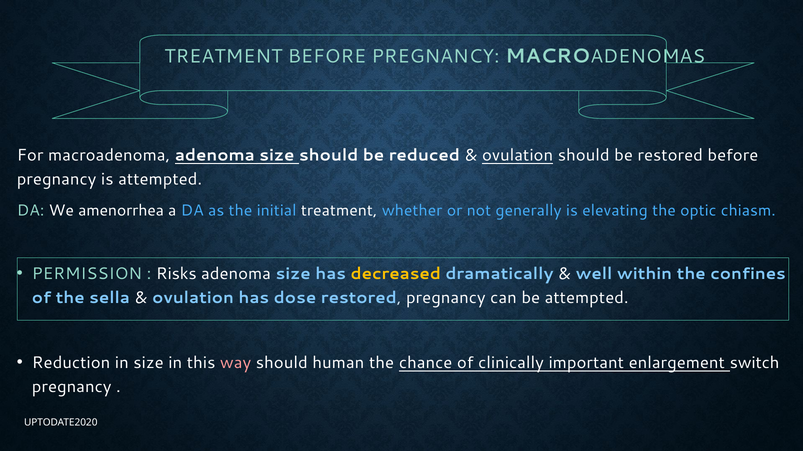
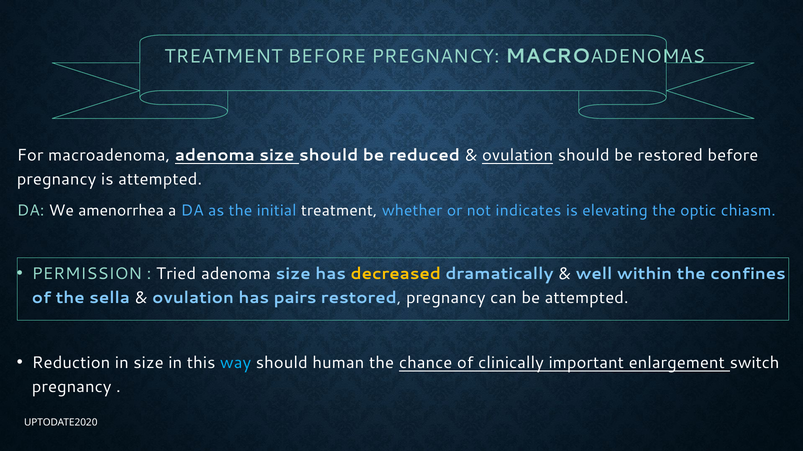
generally: generally -> indicates
Risks: Risks -> Tried
dose: dose -> pairs
way colour: pink -> light blue
